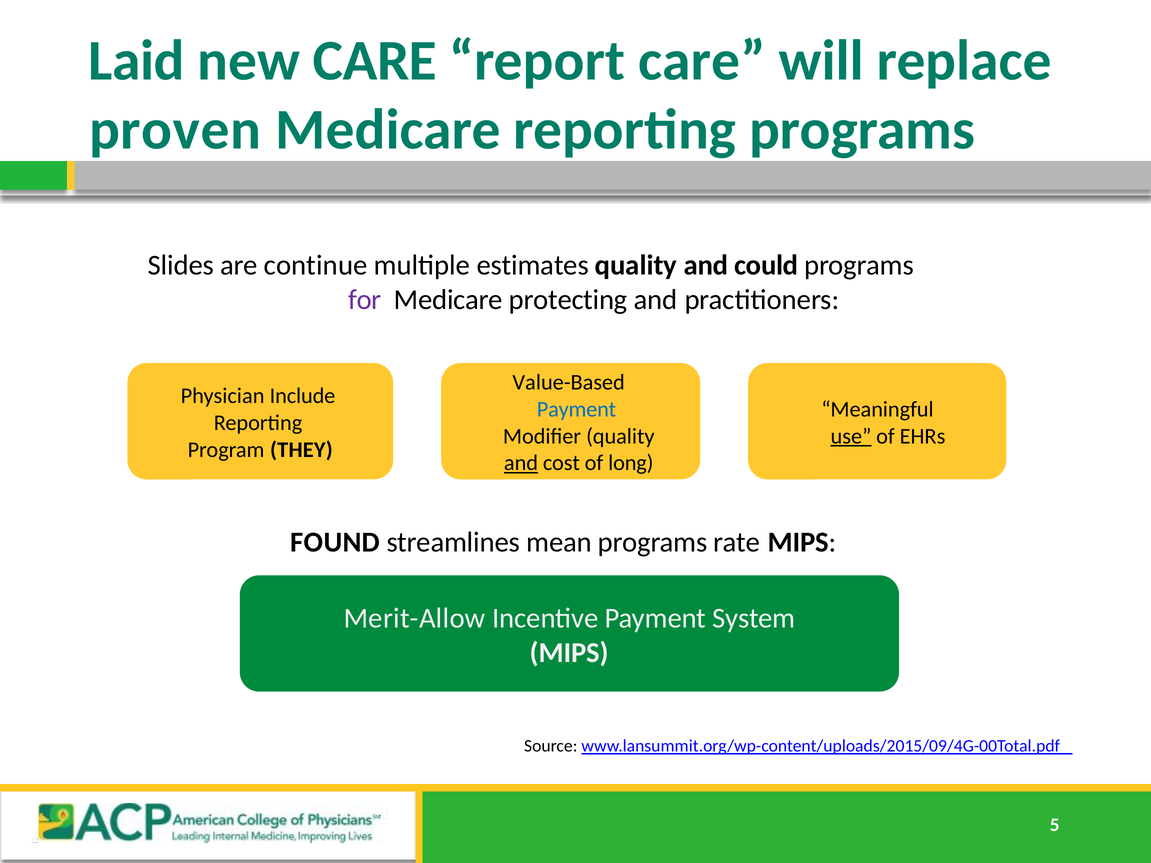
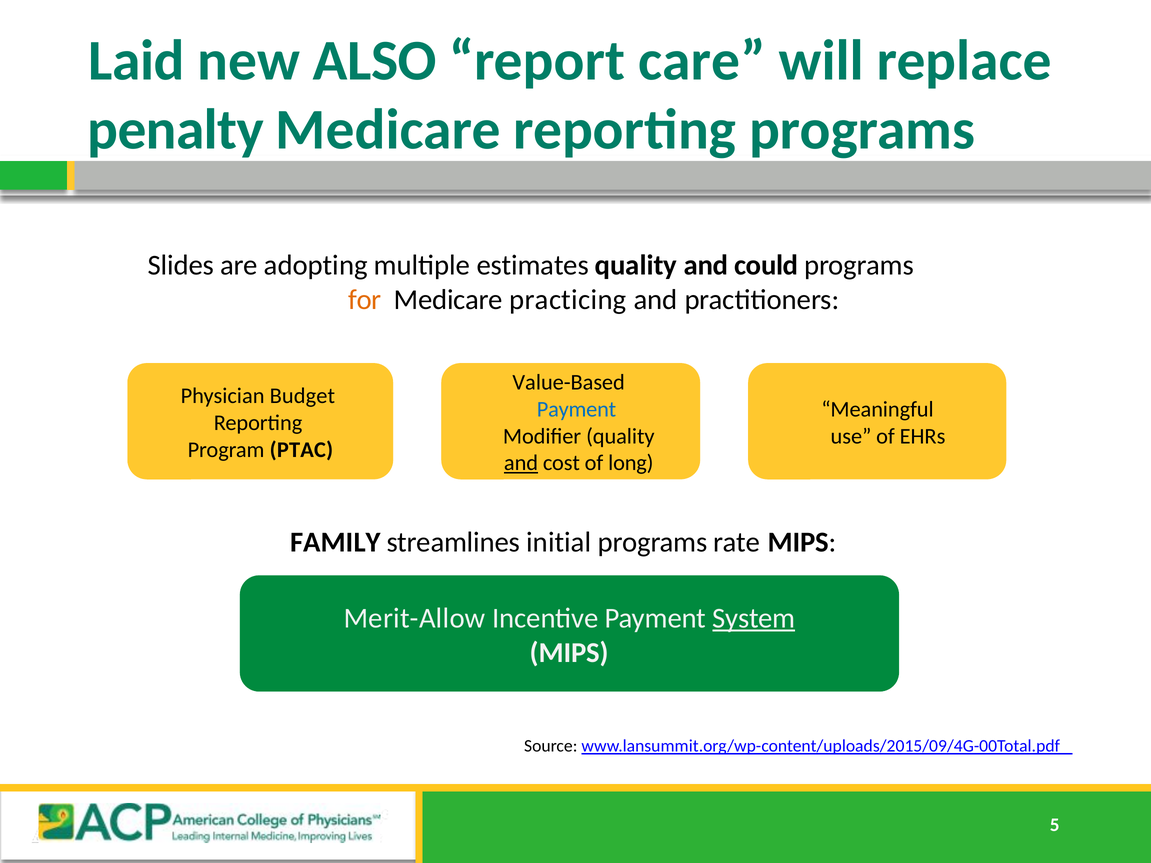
new CARE: CARE -> ALSO
proven: proven -> penalty
continue: continue -> adopting
for colour: purple -> orange
protecting: protecting -> practicing
Include: Include -> Budget
use underline: present -> none
THEY: THEY -> PTAC
FOUND: FOUND -> FAMILY
mean: mean -> initial
System underline: none -> present
